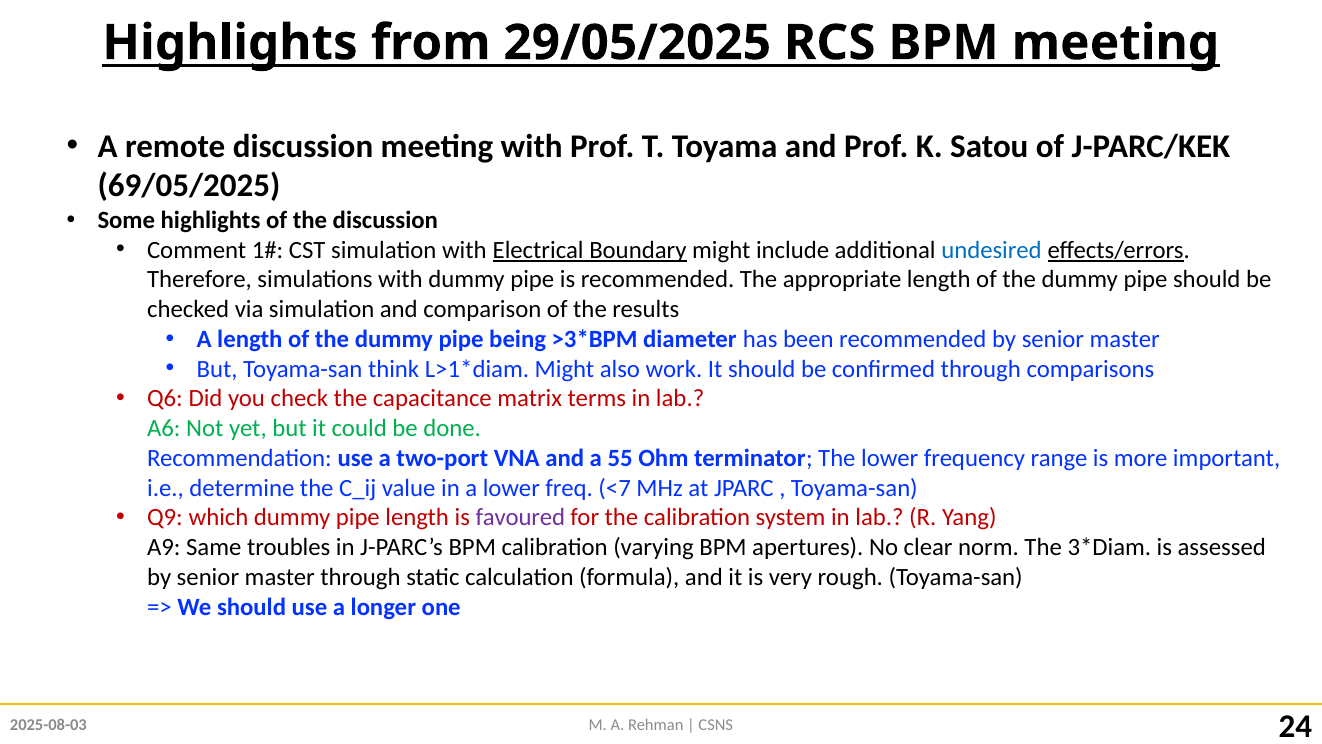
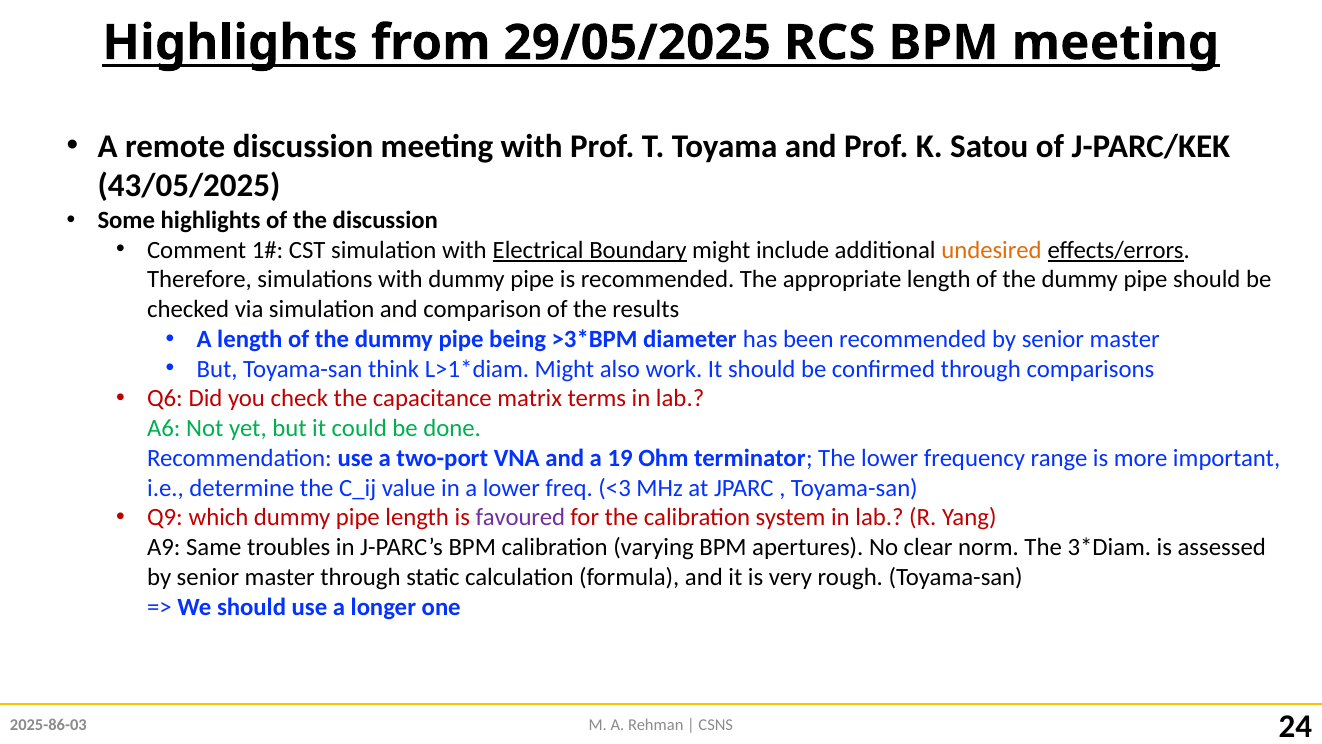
69/05/2025: 69/05/2025 -> 43/05/2025
undesired colour: blue -> orange
55: 55 -> 19
<7: <7 -> <3
2025-08-03: 2025-08-03 -> 2025-86-03
